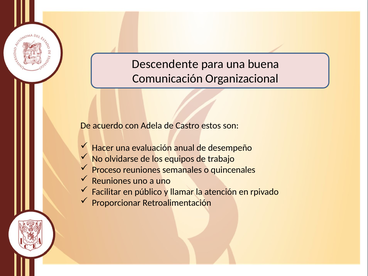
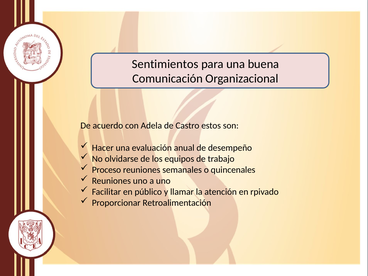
Descendente: Descendente -> Sentimientos
